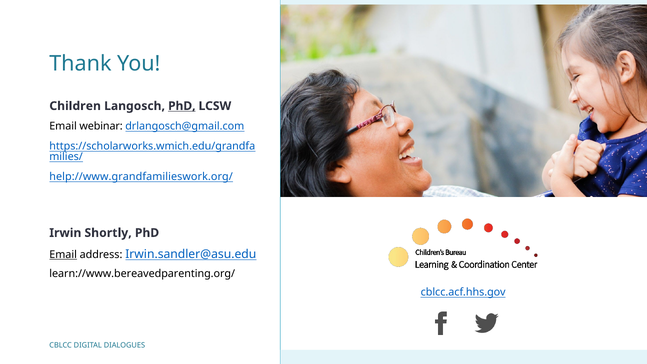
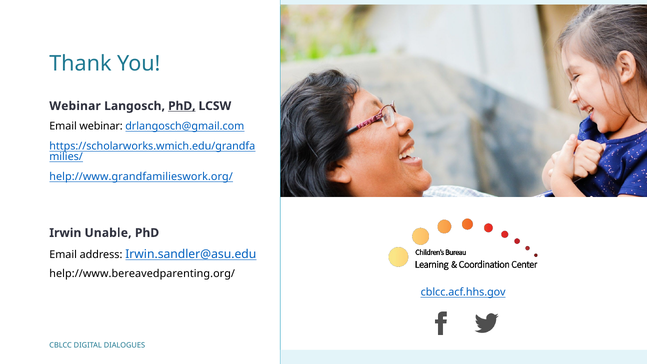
Children at (75, 106): Children -> Webinar
Shortly: Shortly -> Unable
Email at (63, 255) underline: present -> none
learn://www.bereavedparenting.org/: learn://www.bereavedparenting.org/ -> help://www.bereavedparenting.org/
